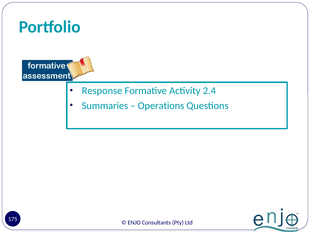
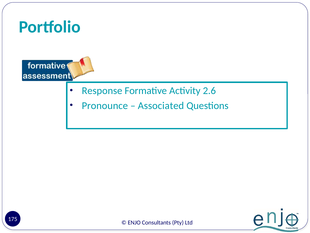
2.4: 2.4 -> 2.6
Summaries: Summaries -> Pronounce
Operations: Operations -> Associated
